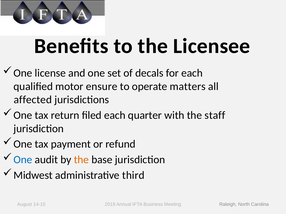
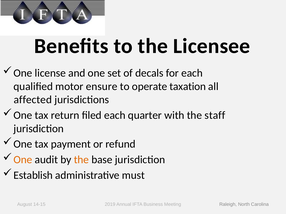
matters: matters -> taxation
One at (23, 160) colour: blue -> orange
Midwest: Midwest -> Establish
third: third -> must
